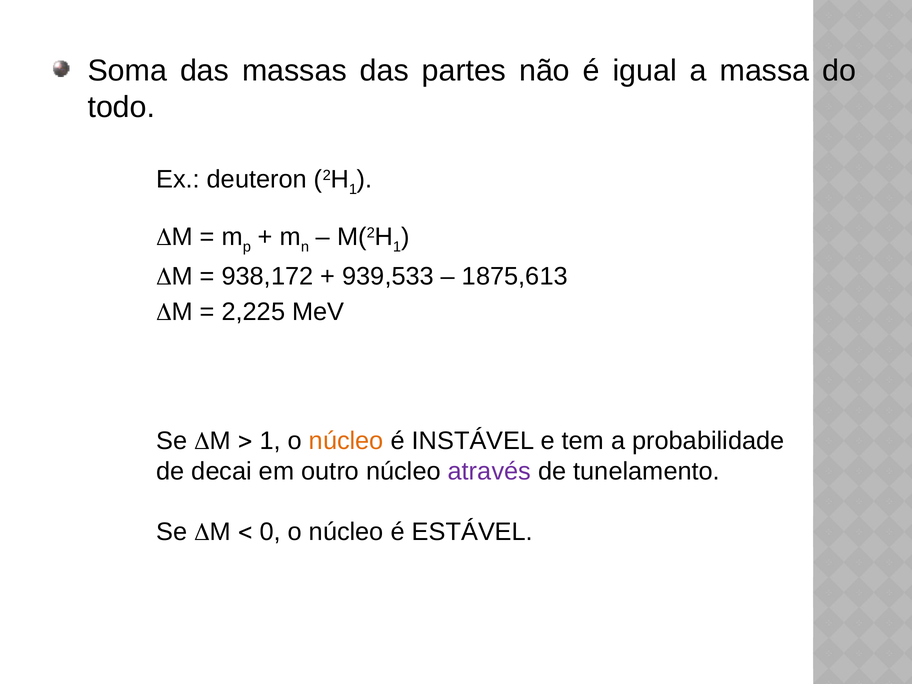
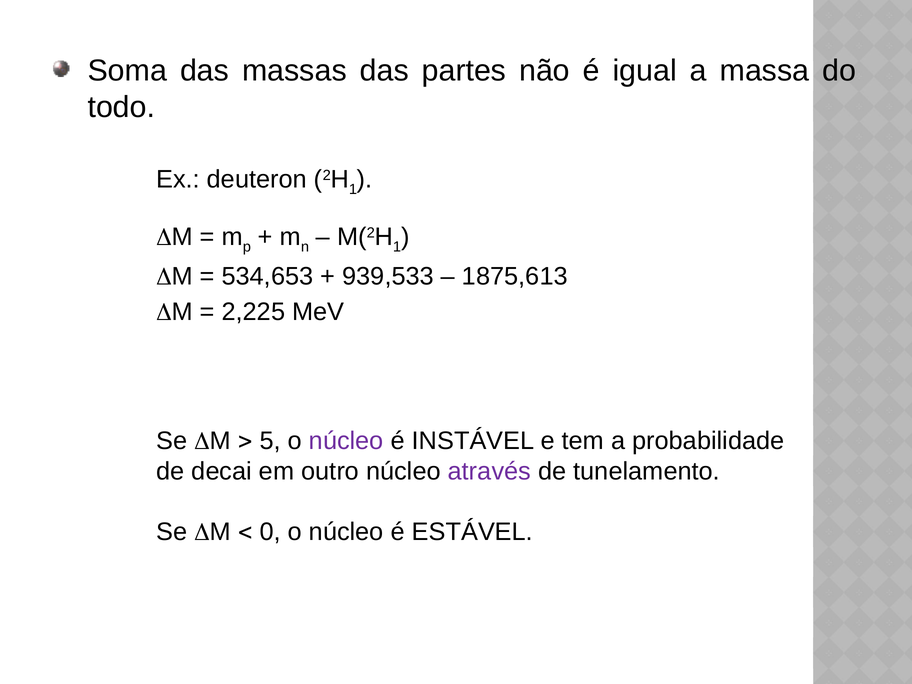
938,172: 938,172 -> 534,653
1 at (270, 441): 1 -> 5
núcleo at (346, 441) colour: orange -> purple
